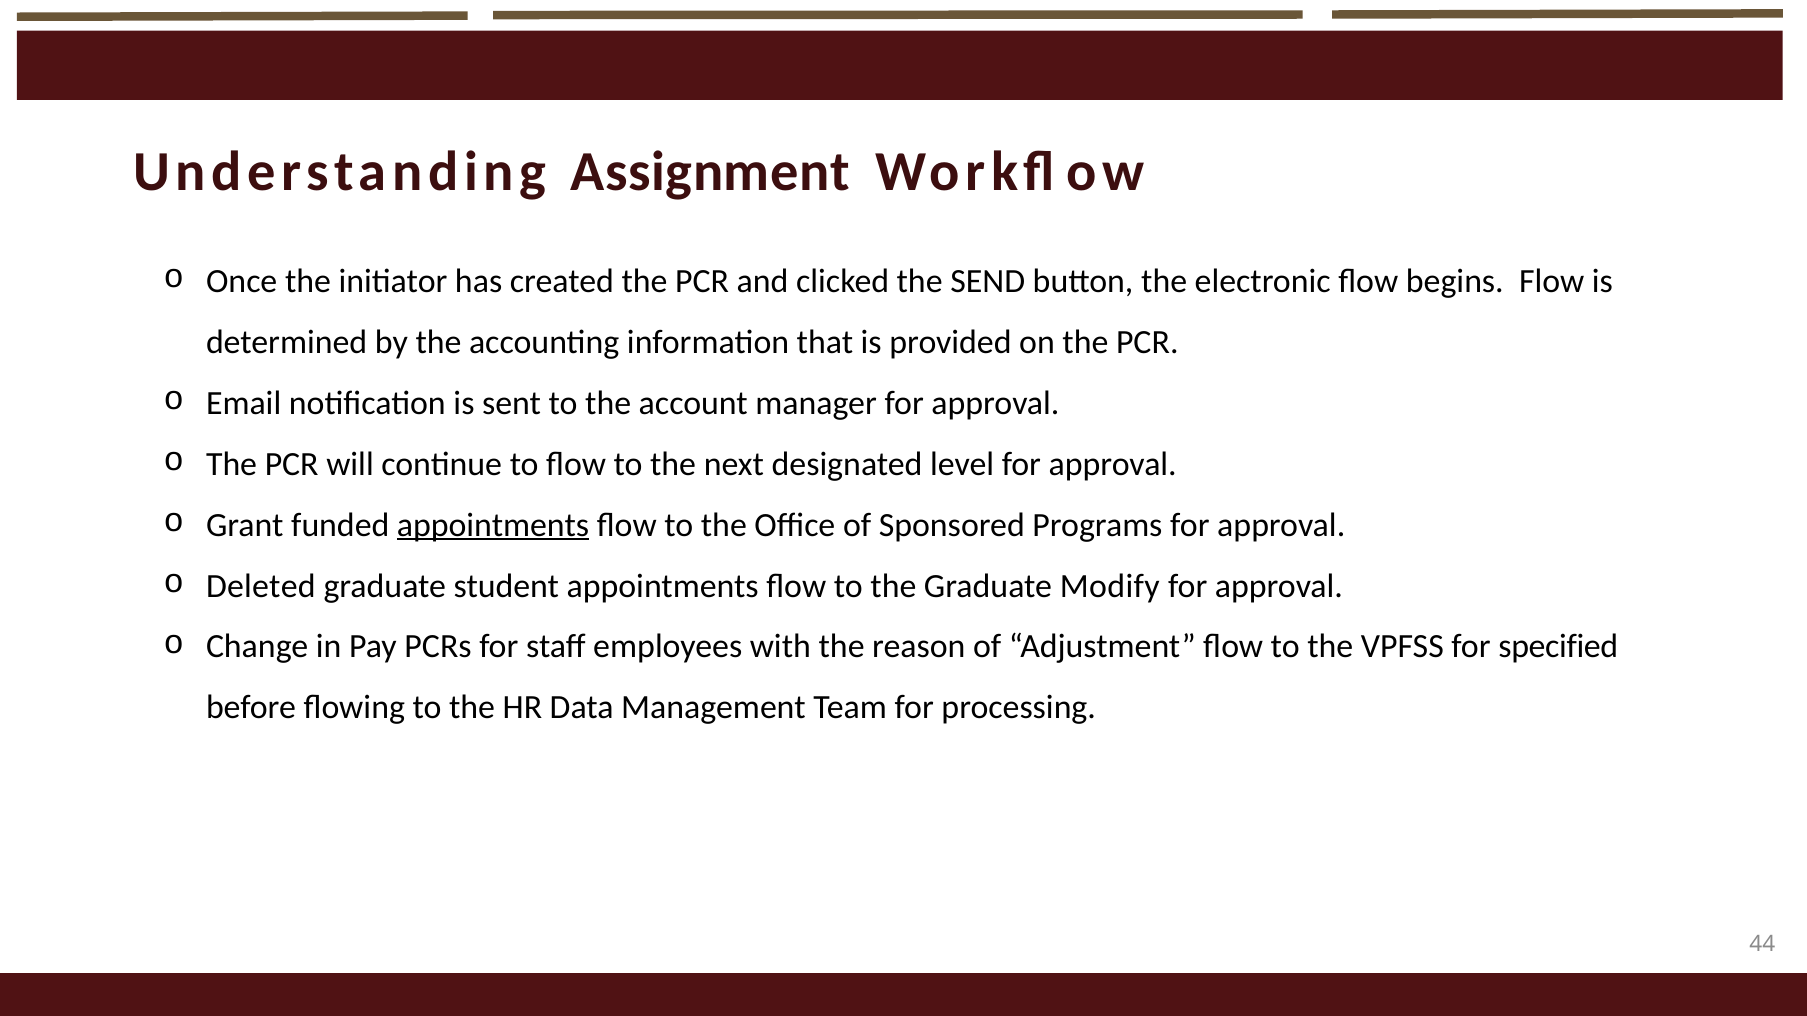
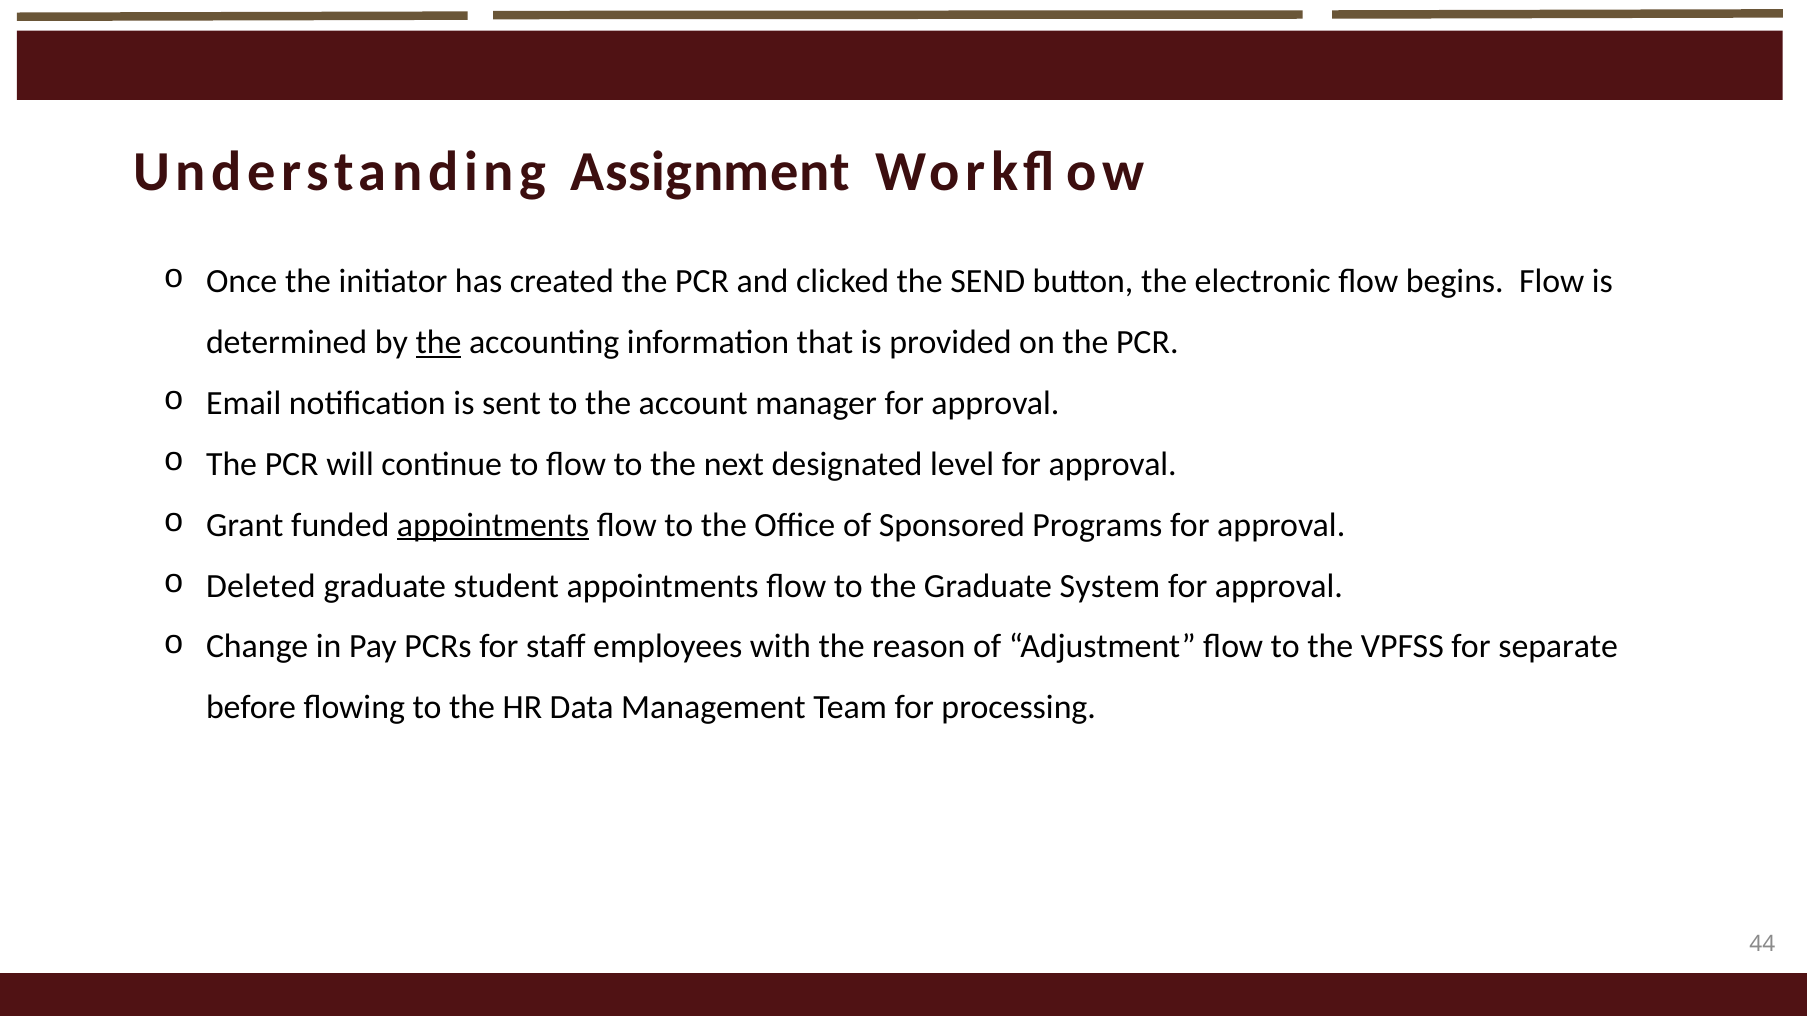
the at (439, 342) underline: none -> present
Modify: Modify -> System
specified: specified -> separate
